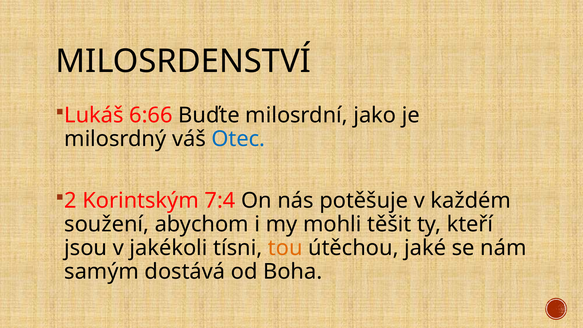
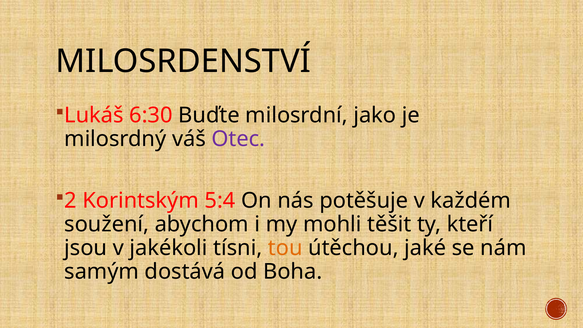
6:66: 6:66 -> 6:30
Otec colour: blue -> purple
7:4: 7:4 -> 5:4
